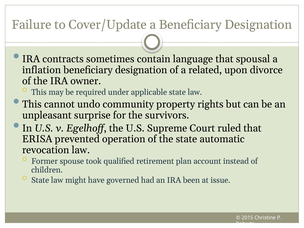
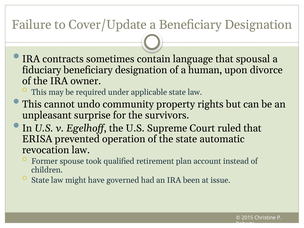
inflation: inflation -> fiduciary
related: related -> human
